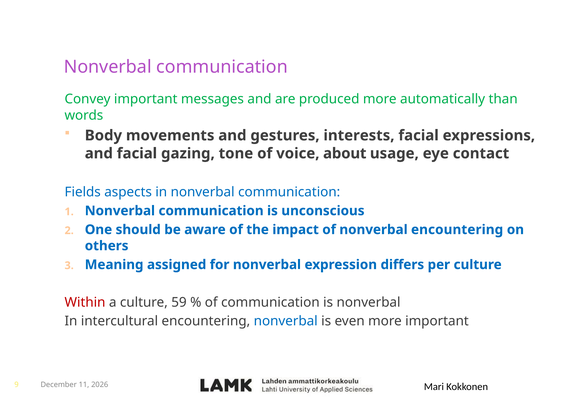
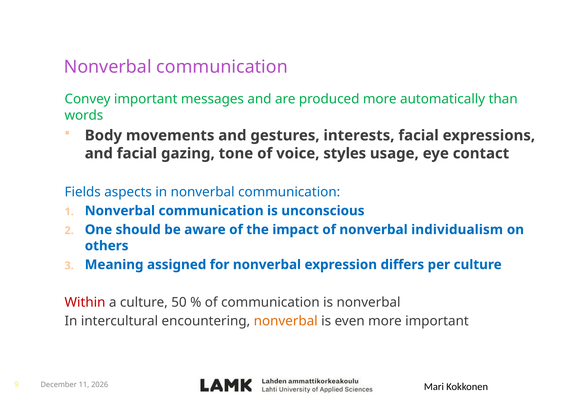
about: about -> styles
nonverbal encountering: encountering -> individualism
59: 59 -> 50
nonverbal at (286, 321) colour: blue -> orange
